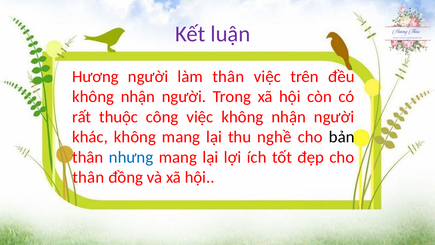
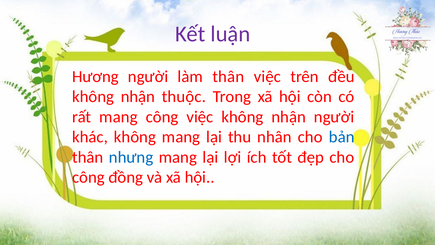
người at (184, 97): người -> thuộc
rất thuộc: thuộc -> mang
nghề: nghề -> nhân
bản colour: black -> blue
thân at (88, 177): thân -> công
